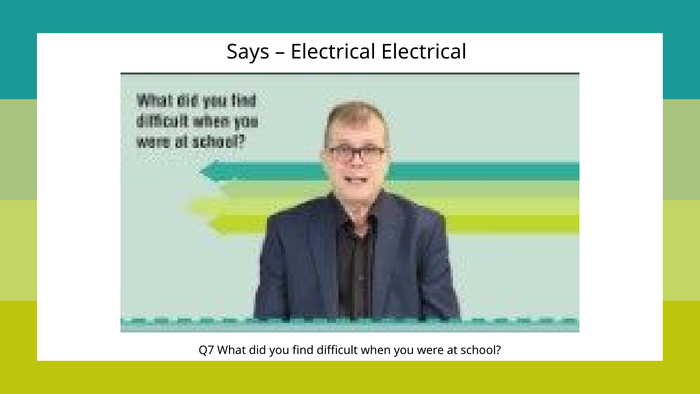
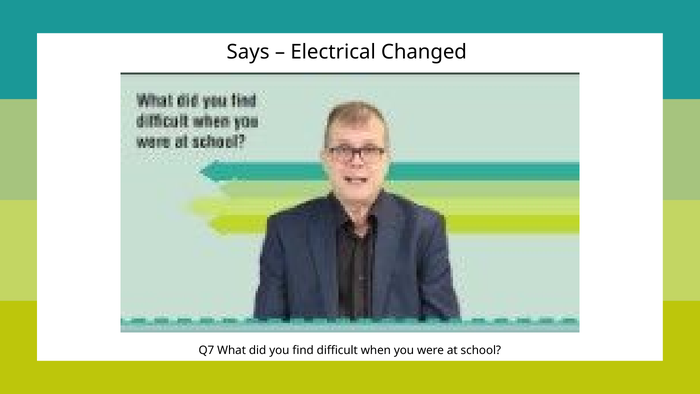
Electrical Electrical: Electrical -> Changed
